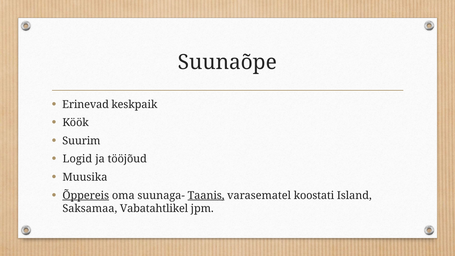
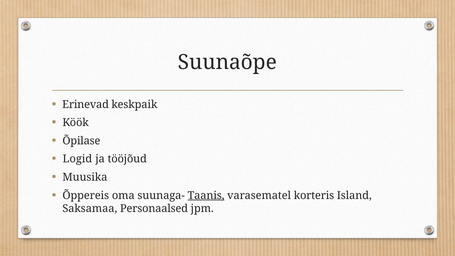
Suurim: Suurim -> Õpilase
Õppereis underline: present -> none
koostati: koostati -> korteris
Vabatahtlikel: Vabatahtlikel -> Personaalsed
